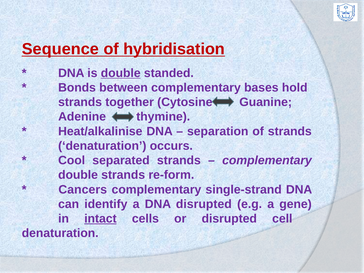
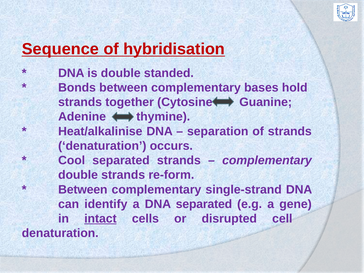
double at (121, 73) underline: present -> none
Cancers at (83, 190): Cancers -> Between
DNA disrupted: disrupted -> separated
